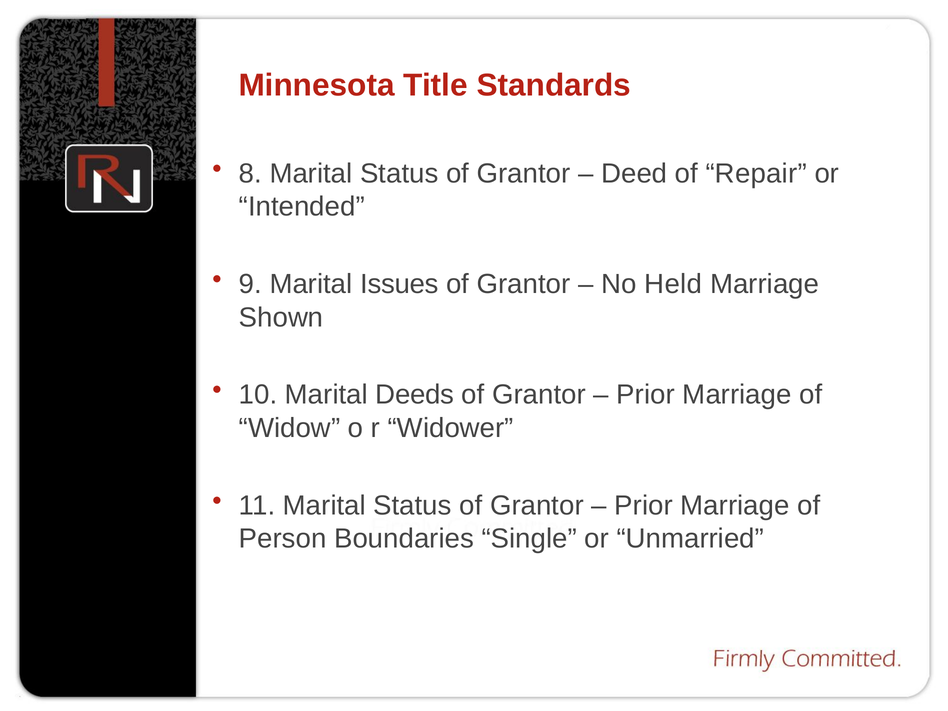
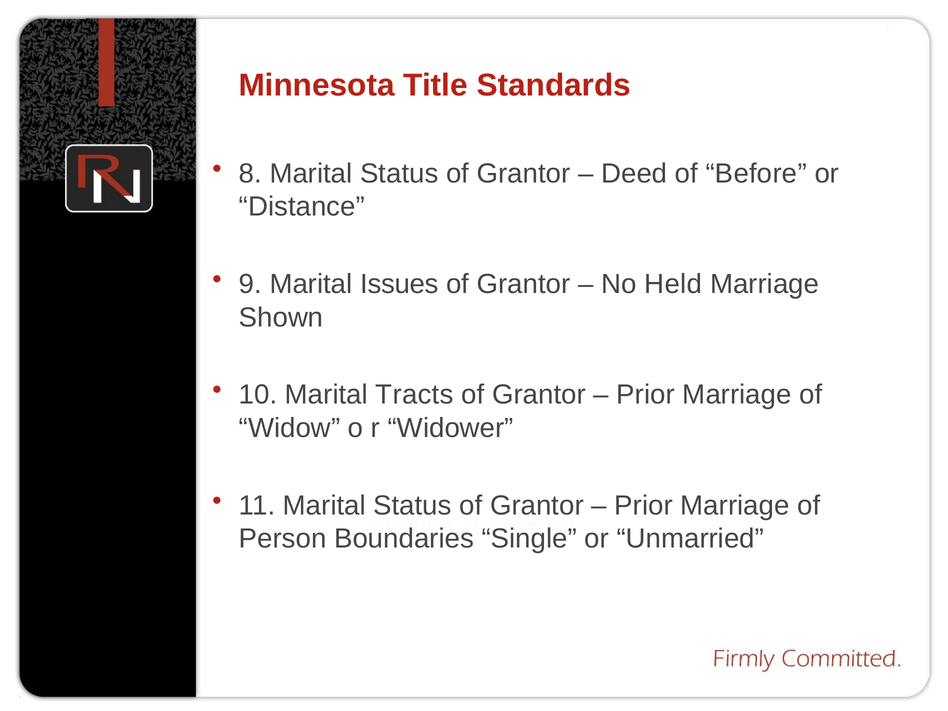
Repair: Repair -> Before
Intended: Intended -> Distance
Deeds: Deeds -> Tracts
